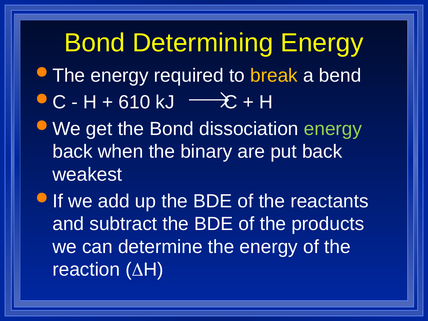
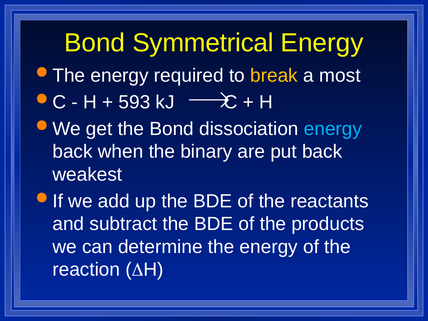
Determining: Determining -> Symmetrical
bend: bend -> most
610: 610 -> 593
energy at (333, 129) colour: light green -> light blue
